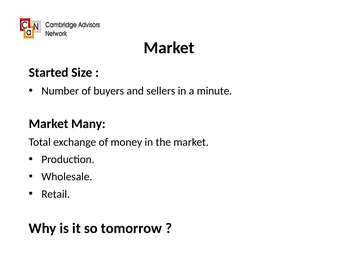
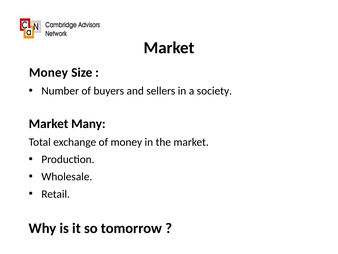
Started at (49, 72): Started -> Money
minute: minute -> society
